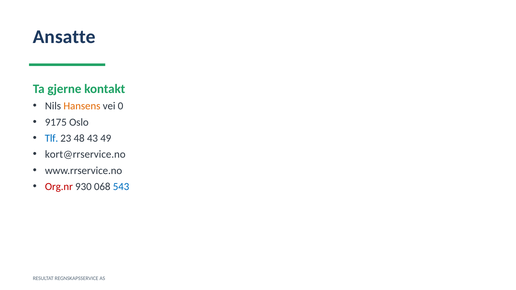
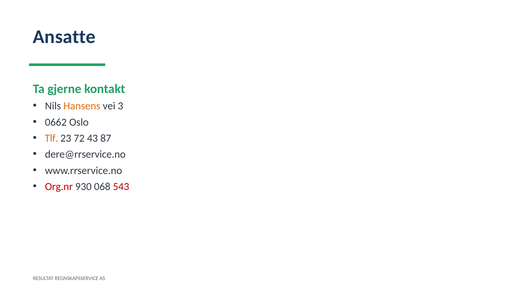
0: 0 -> 3
9175: 9175 -> 0662
Tlf colour: blue -> orange
48: 48 -> 72
49: 49 -> 87
kort@rrservice.no: kort@rrservice.no -> dere@rrservice.no
543 colour: blue -> red
